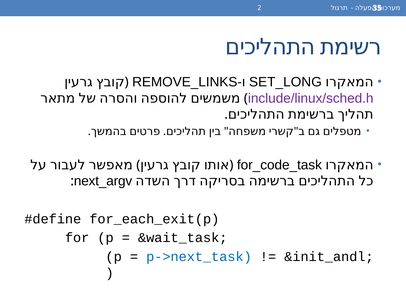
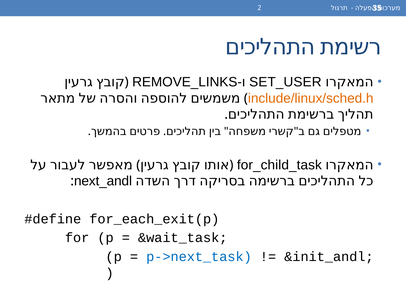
SET_LONG: SET_LONG -> SET_USER
include/linux/sched.h colour: purple -> orange
for_code_task: for_code_task -> for_child_task
next_argv: next_argv -> next_andl
